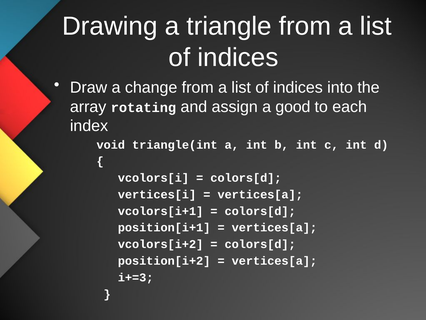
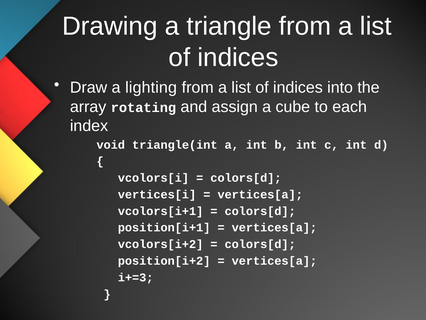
change: change -> lighting
good: good -> cube
